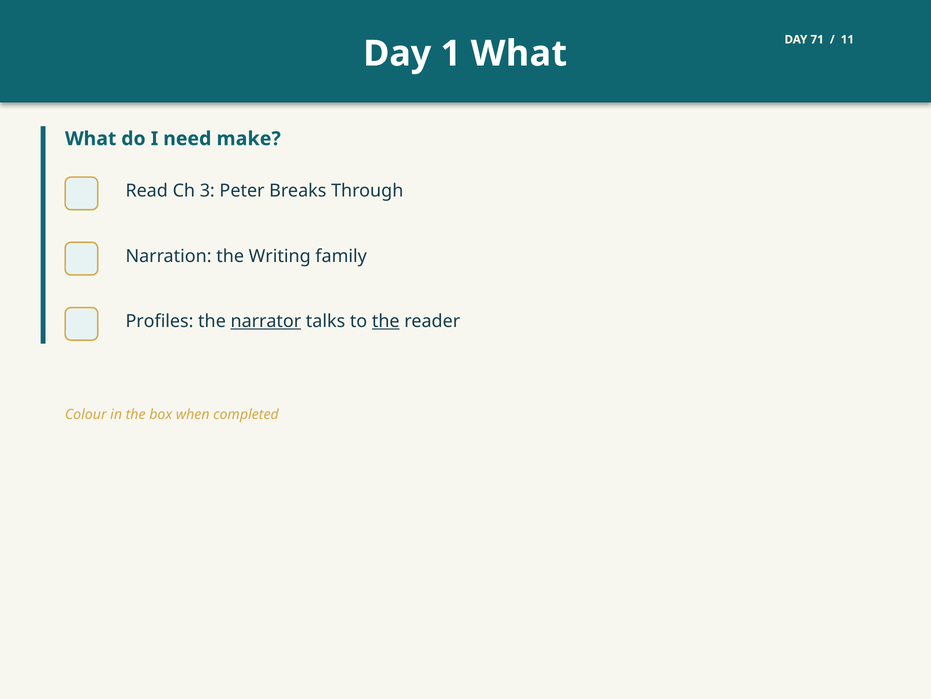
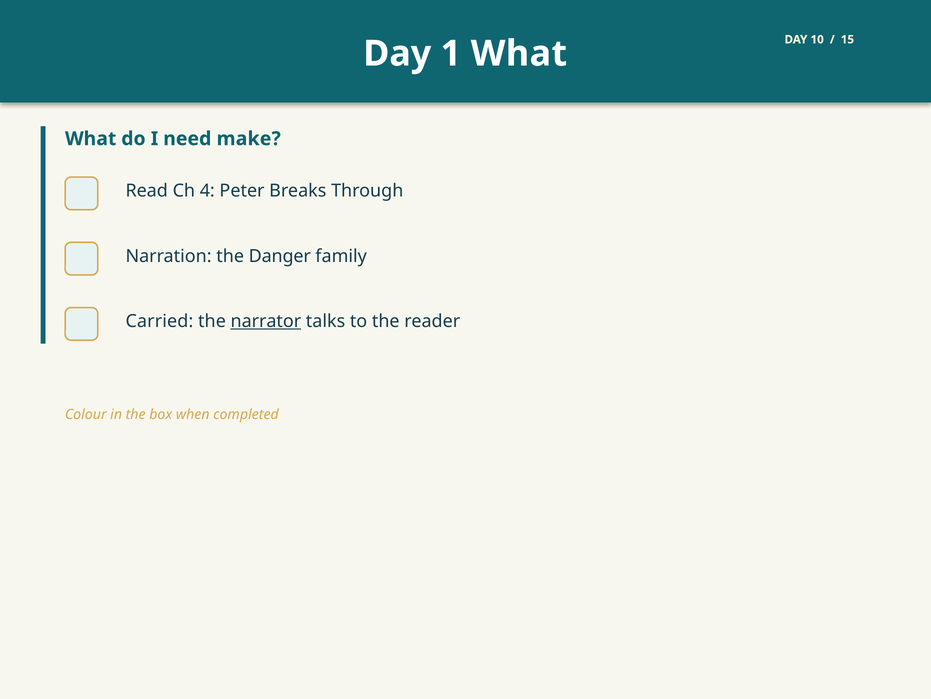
71: 71 -> 10
11: 11 -> 15
3: 3 -> 4
Writing: Writing -> Danger
Profiles: Profiles -> Carried
the at (386, 321) underline: present -> none
